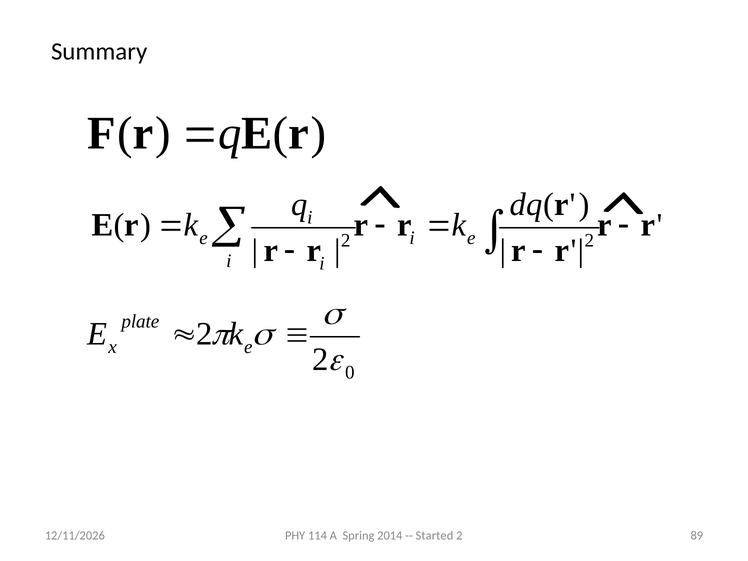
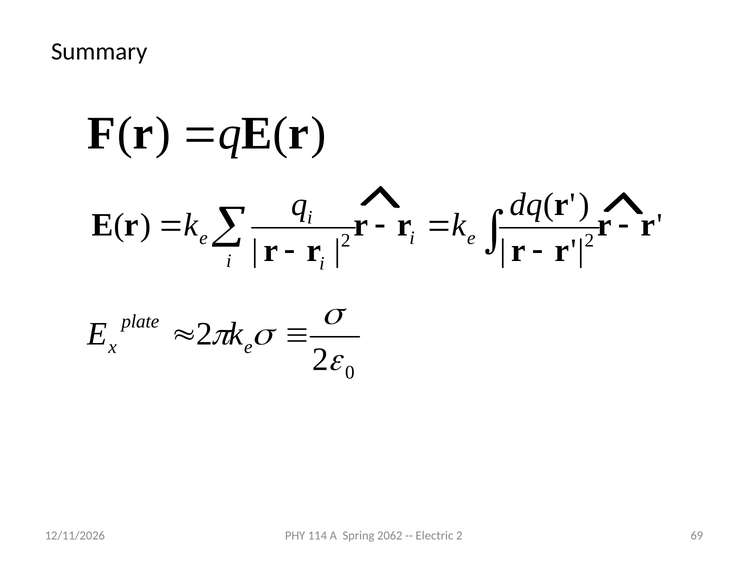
2014: 2014 -> 2062
Started: Started -> Electric
89: 89 -> 69
